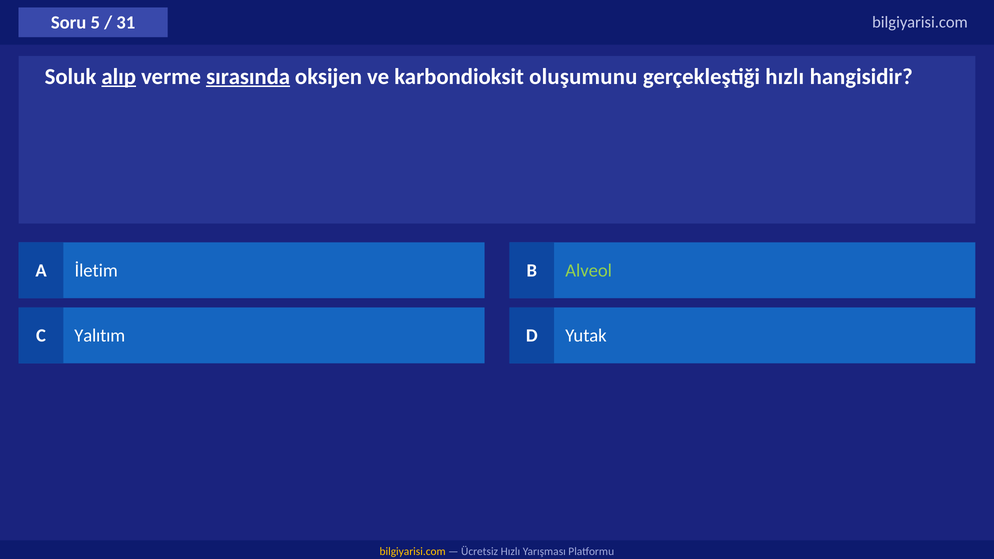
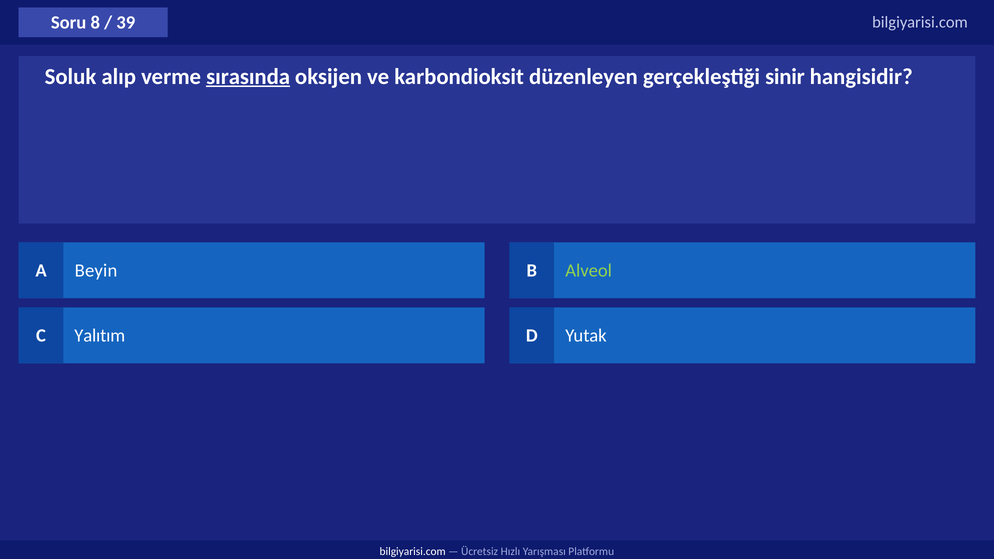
5: 5 -> 8
31: 31 -> 39
alıp underline: present -> none
oluşumunu: oluşumunu -> düzenleyen
gerçekleştiği hızlı: hızlı -> sinir
İletim: İletim -> Beyin
bilgiyarisi.com at (413, 551) colour: yellow -> white
